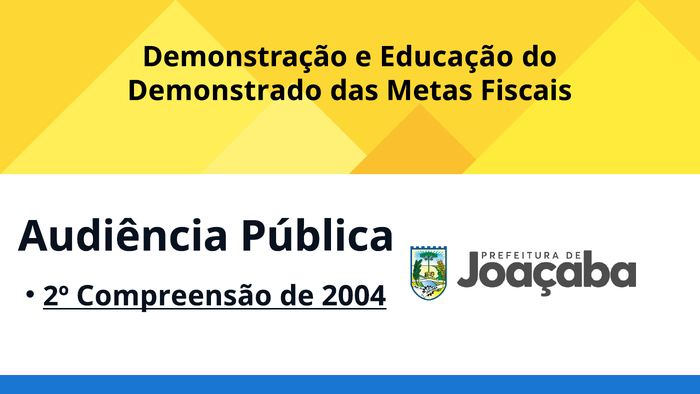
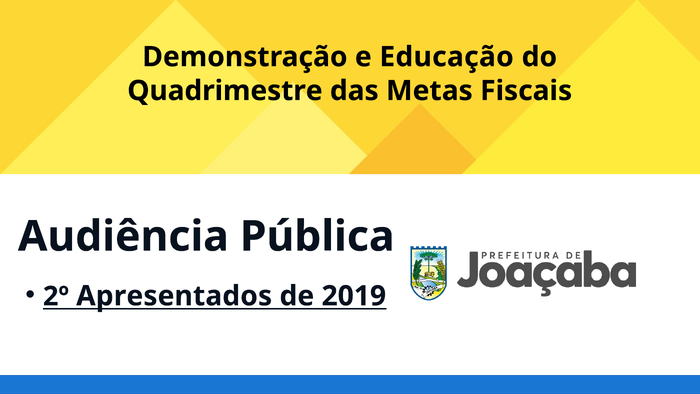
Demonstrado: Demonstrado -> Quadrimestre
Compreensão: Compreensão -> Apresentados
2004: 2004 -> 2019
